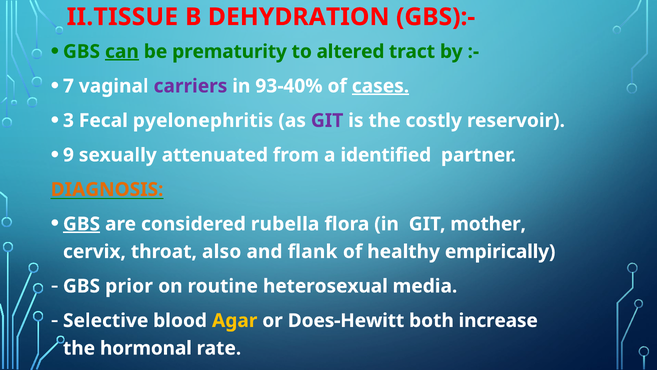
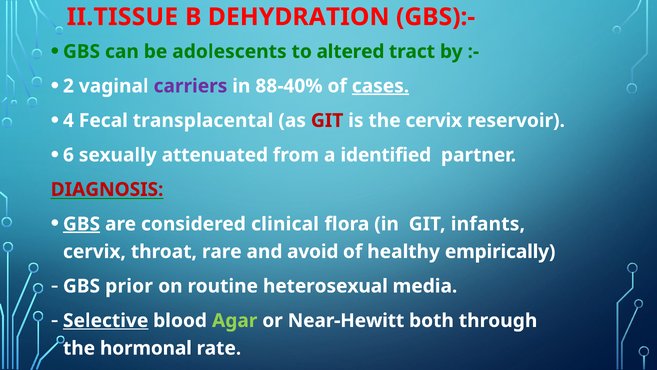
can underline: present -> none
prematurity: prematurity -> adolescents
7: 7 -> 2
93-40%: 93-40% -> 88-40%
3: 3 -> 4
pyelonephritis: pyelonephritis -> transplacental
GIT at (327, 120) colour: purple -> red
the costly: costly -> cervix
9: 9 -> 6
DIAGNOSIS colour: orange -> red
rubella: rubella -> clinical
mother: mother -> infants
also: also -> rare
flank: flank -> avoid
Selective underline: none -> present
Agar colour: yellow -> light green
Does-Hewitt: Does-Hewitt -> Near-Hewitt
increase: increase -> through
